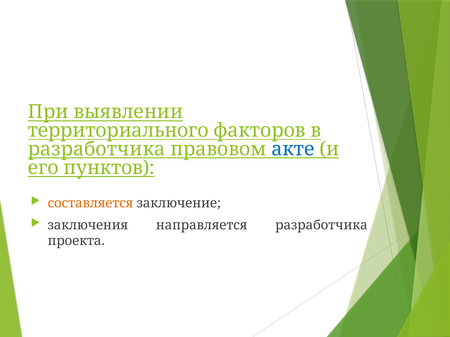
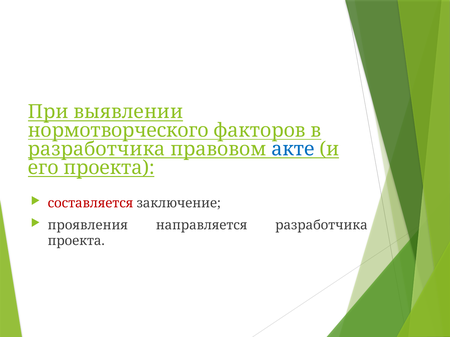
территориального: территориального -> нормотворческого
его пунктов: пунктов -> проекта
составляется colour: orange -> red
заключения: заключения -> проявления
